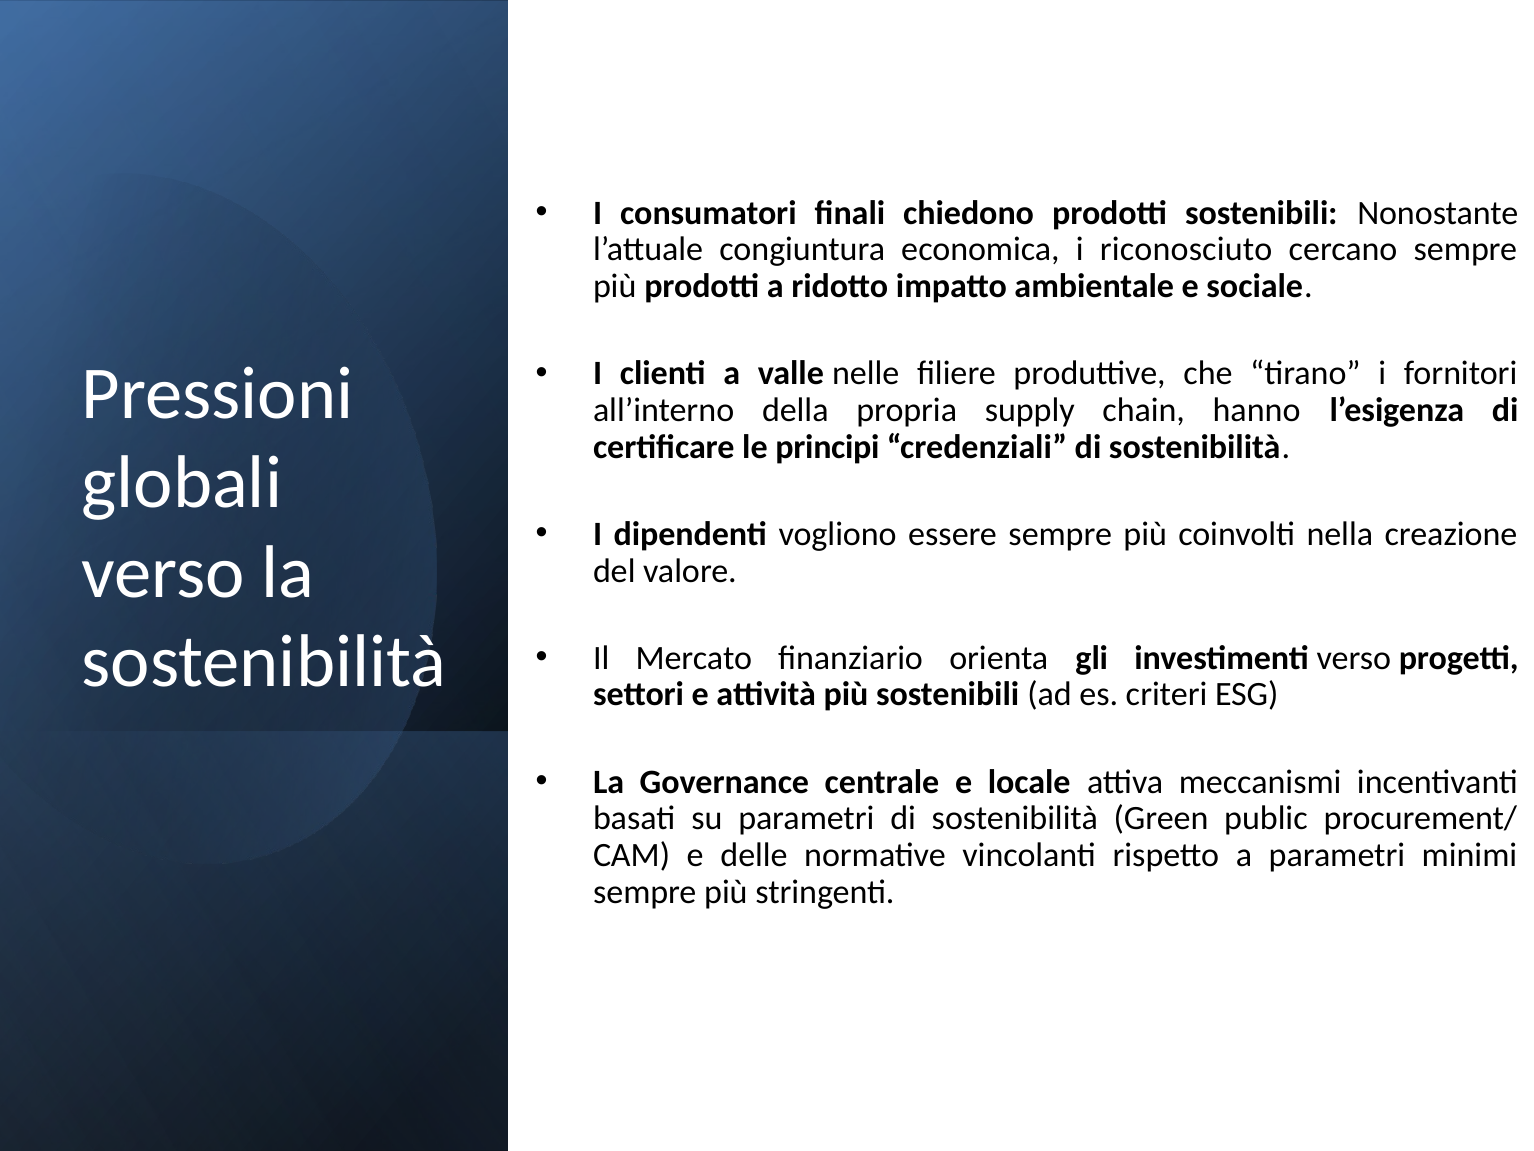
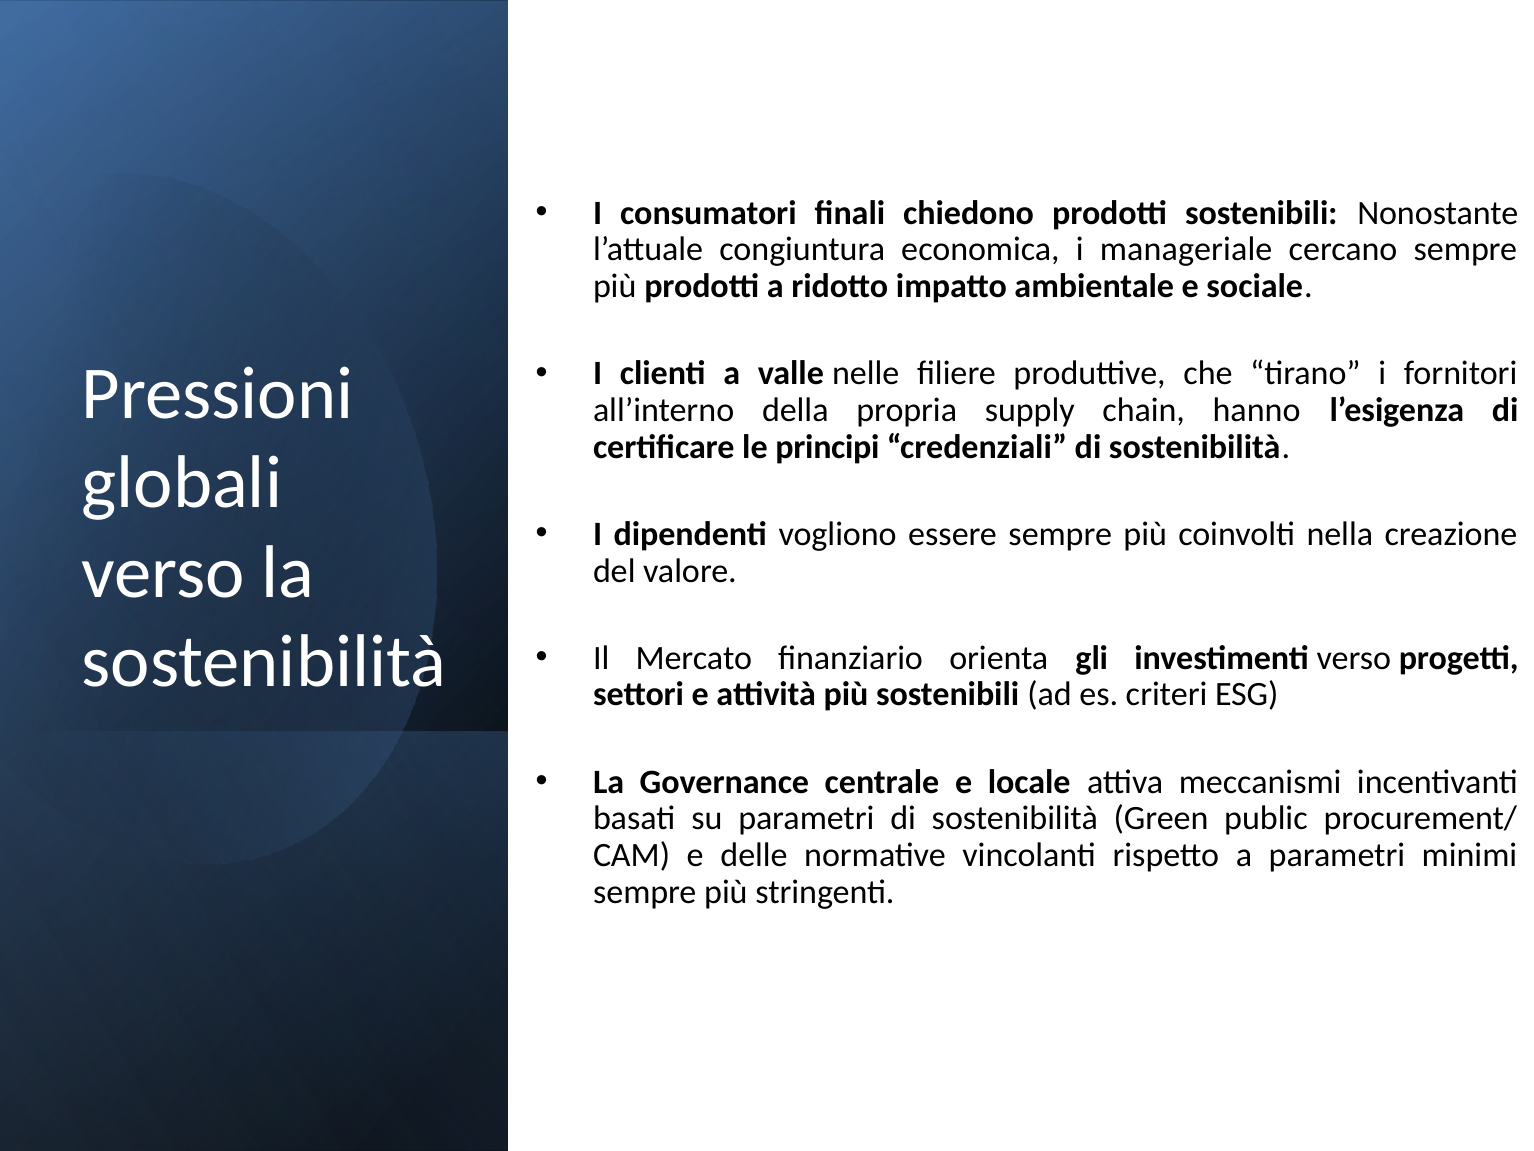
riconosciuto: riconosciuto -> manageriale
